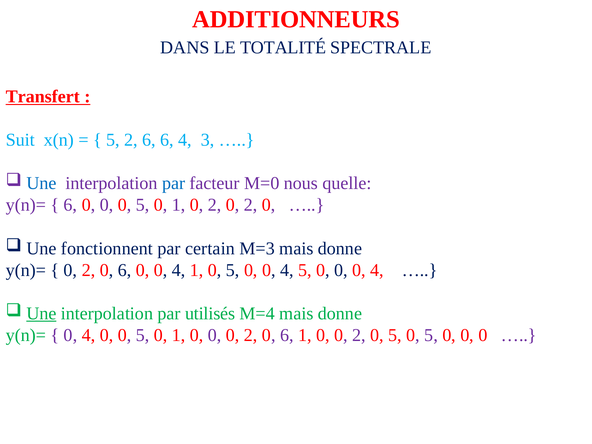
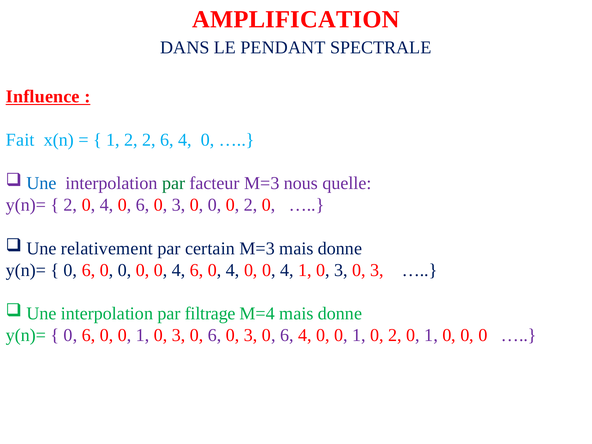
ADDITIONNEURS: ADDITIONNEURS -> AMPLIFICATION
TOTALITÉ: TOTALITÉ -> PENDANT
Transfert: Transfert -> Influence
Suit: Suit -> Fait
5 at (113, 140): 5 -> 1
2 6: 6 -> 2
3 at (208, 140): 3 -> 0
par at (174, 183) colour: blue -> green
facteur M=0: M=0 -> M=3
6 at (70, 205): 6 -> 2
0 at (107, 205): 0 -> 4
5 at (143, 205): 5 -> 6
1 at (179, 205): 1 -> 3
2 at (215, 205): 2 -> 0
fonctionnent: fonctionnent -> relativement
2 at (89, 270): 2 -> 6
6 at (125, 270): 6 -> 0
4 1: 1 -> 6
5 at (233, 270): 5 -> 4
4 5: 5 -> 1
0 at (341, 270): 0 -> 3
4 at (377, 270): 4 -> 3
Une at (41, 314) underline: present -> none
utilisés: utilisés -> filtrage
4 at (88, 335): 4 -> 6
5 at (143, 335): 5 -> 1
1 at (179, 335): 1 -> 3
0 at (215, 335): 0 -> 6
2 at (251, 335): 2 -> 3
0 6 1: 1 -> 4
2 at (359, 335): 2 -> 1
5 at (395, 335): 5 -> 2
5 at (431, 335): 5 -> 1
